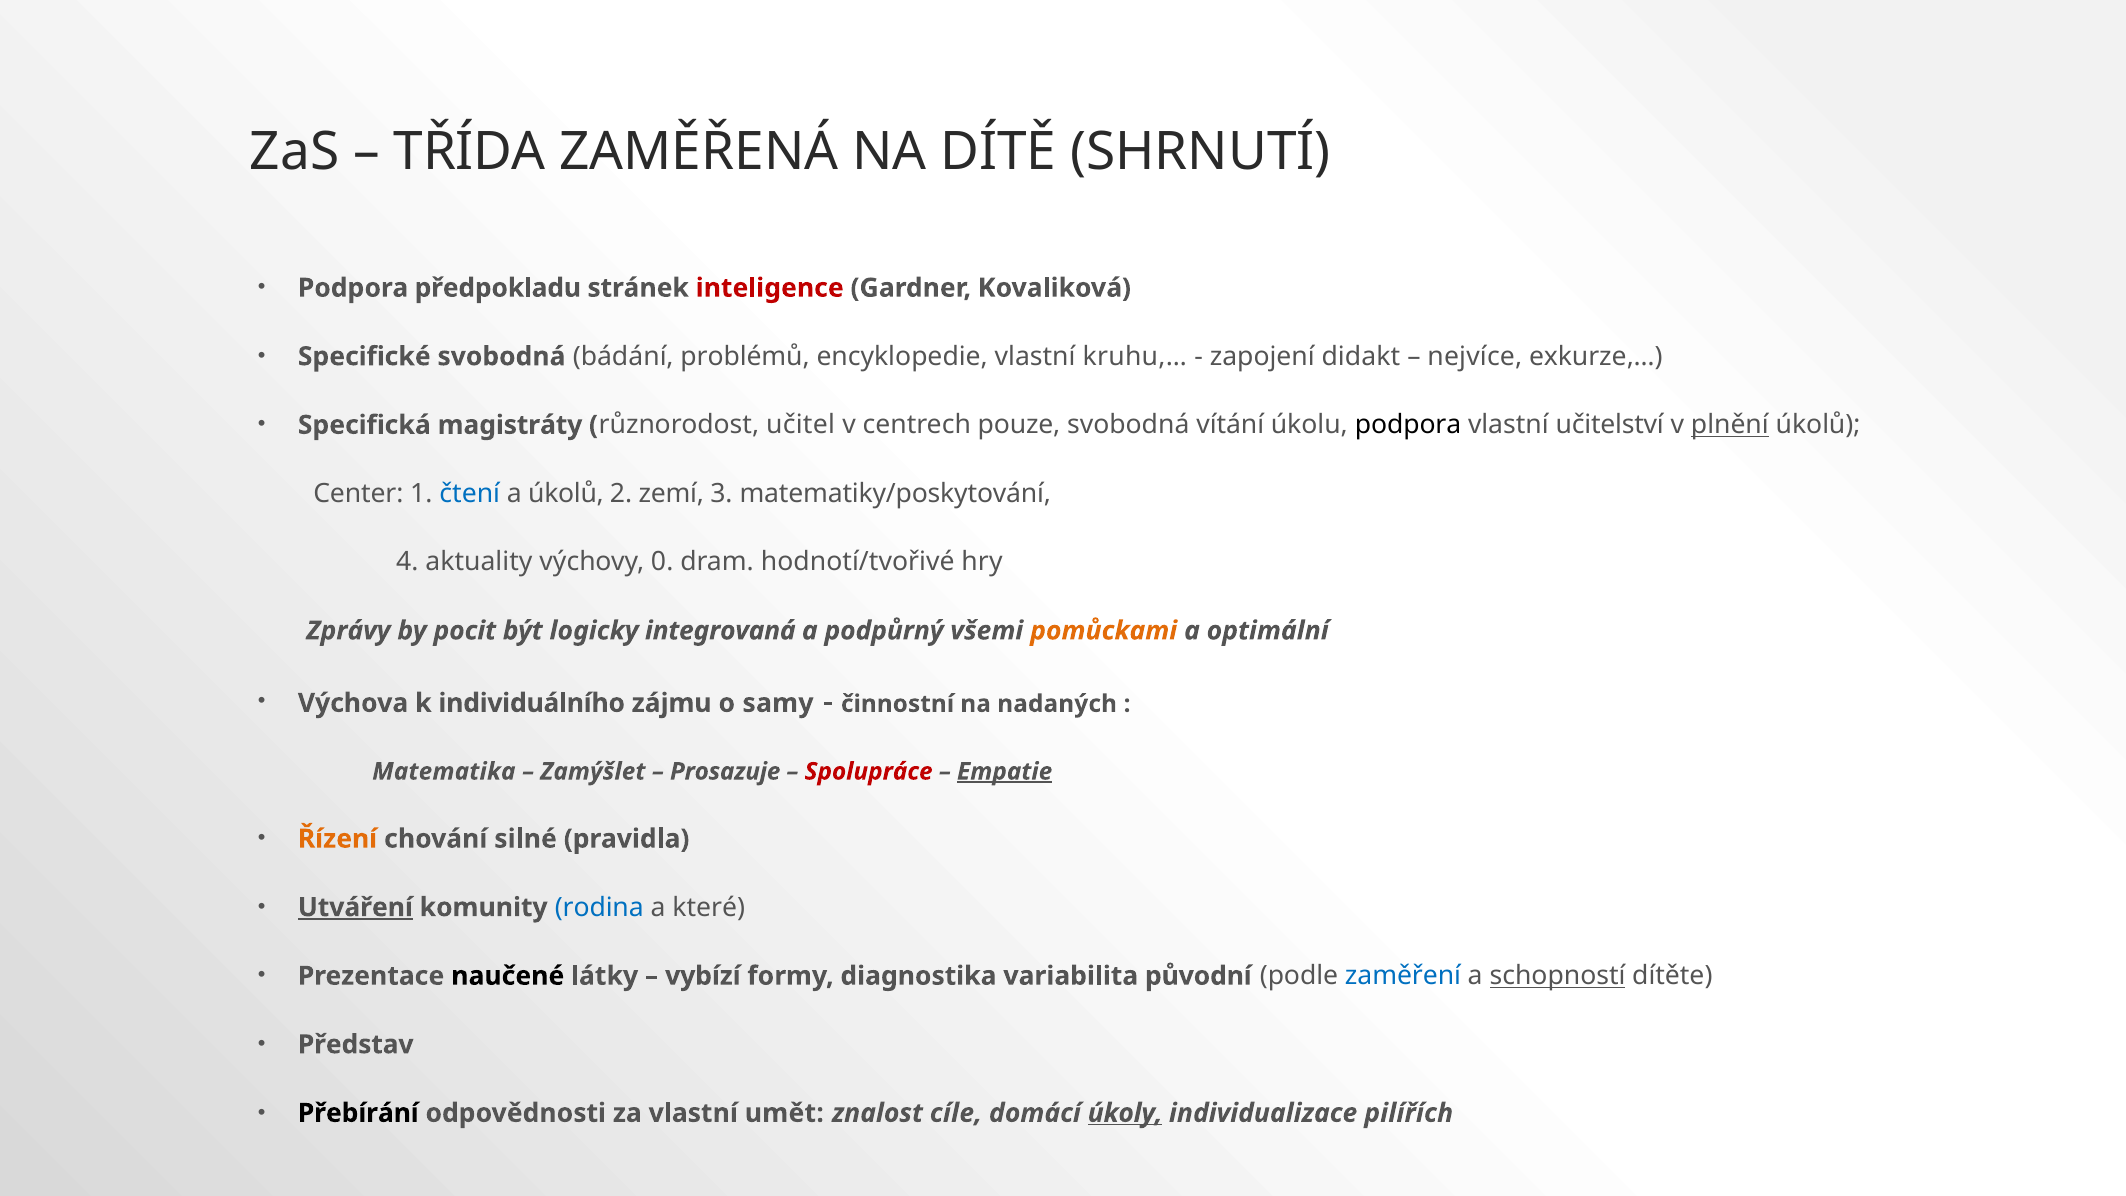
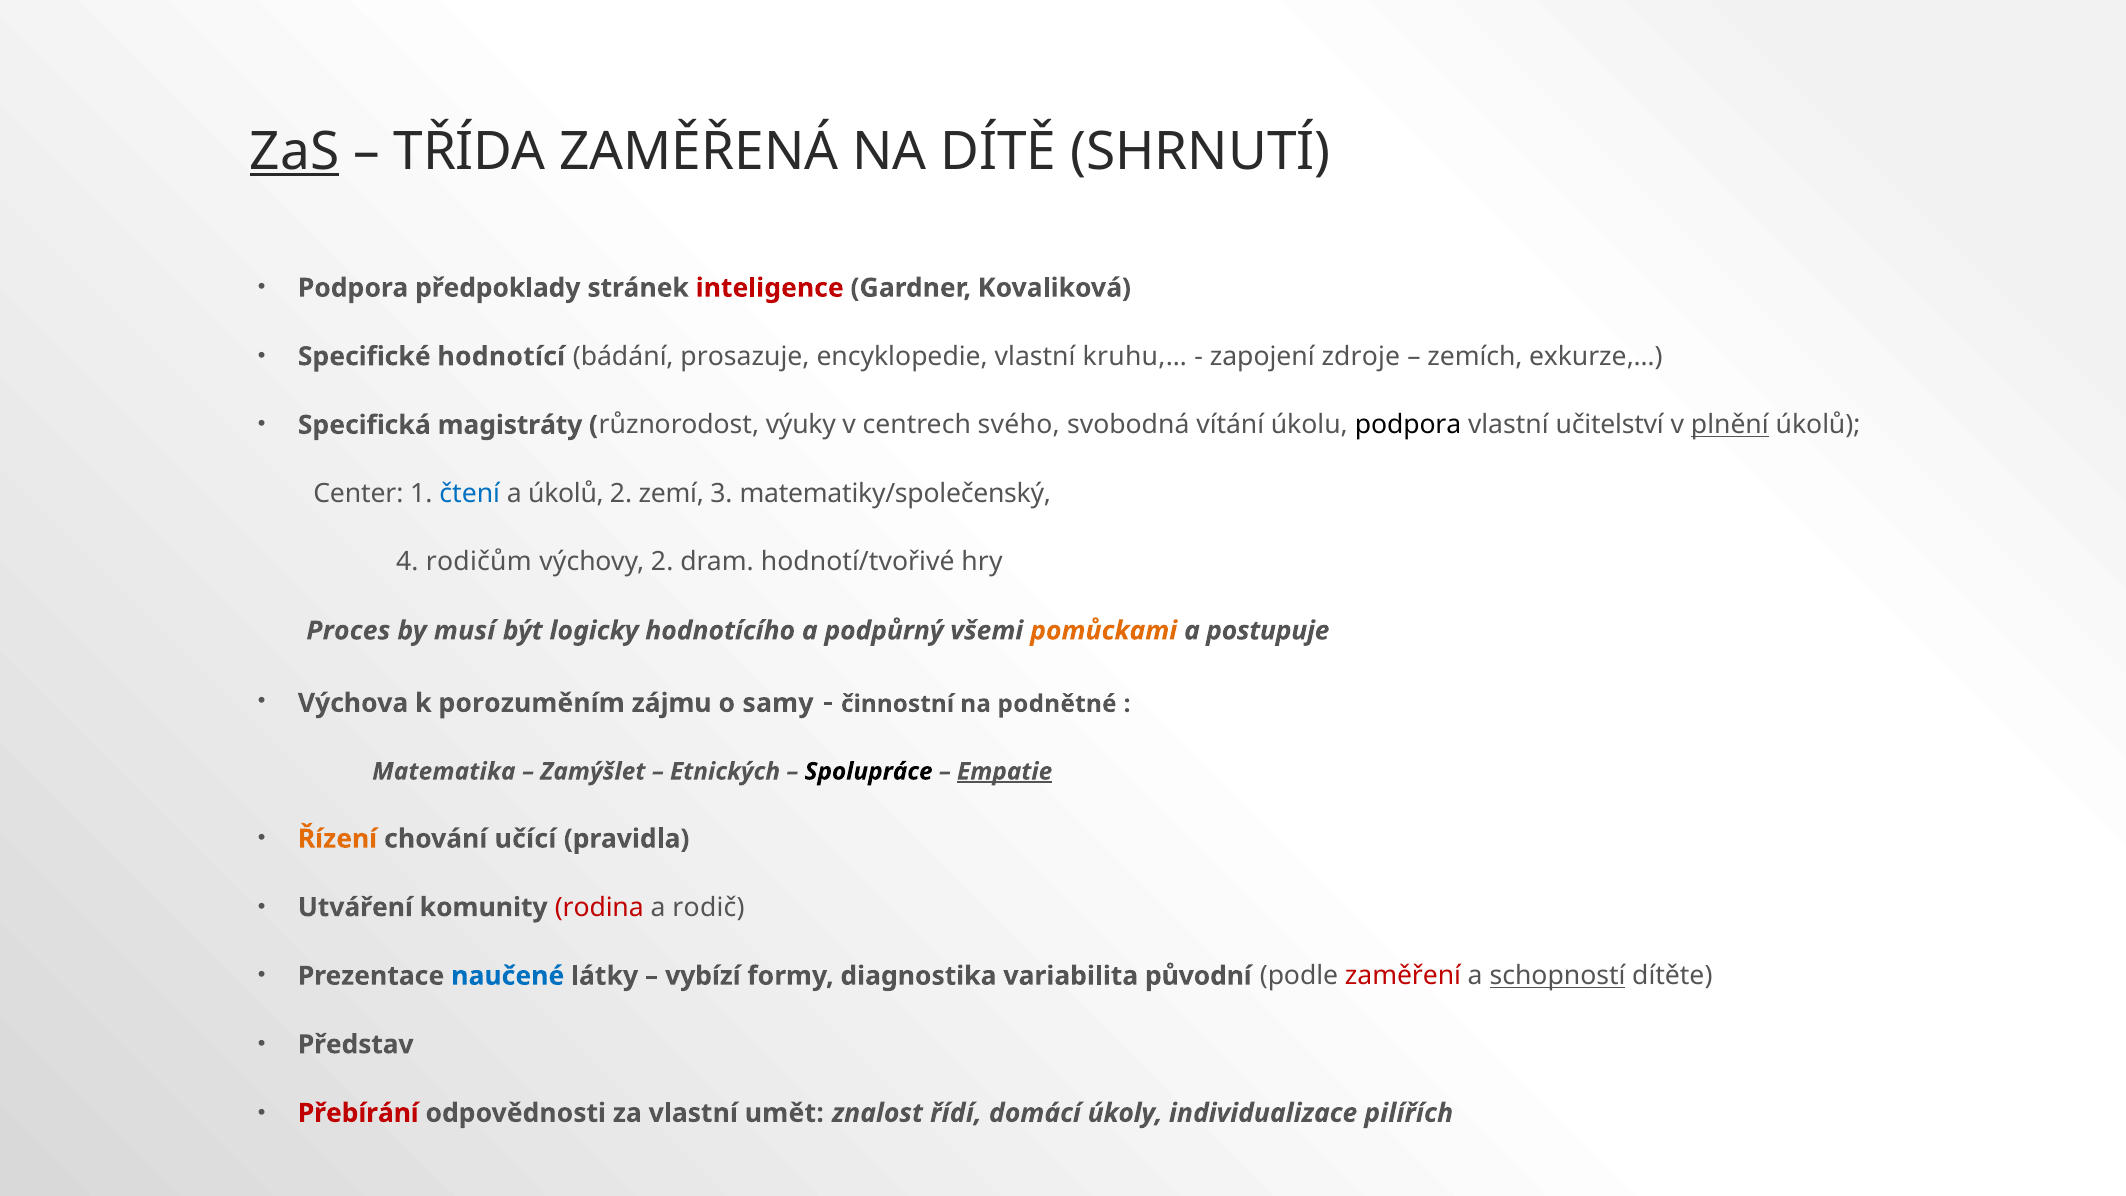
ZaS underline: none -> present
předpokladu: předpokladu -> předpoklady
Specifické svobodná: svobodná -> hodnotící
problémů: problémů -> prosazuje
didakt: didakt -> zdroje
nejvíce: nejvíce -> zemích
učitel: učitel -> výuky
pouze: pouze -> svého
matematiky/poskytování: matematiky/poskytování -> matematiky/společenský
aktuality: aktuality -> rodičům
výchovy 0: 0 -> 2
Zprávy: Zprávy -> Proces
pocit: pocit -> musí
integrovaná: integrovaná -> hodnotícího
optimální: optimální -> postupuje
individuálního: individuálního -> porozuměním
nadaných: nadaných -> podnětné
Prosazuje: Prosazuje -> Etnických
Spolupráce colour: red -> black
silné: silné -> učící
Utváření underline: present -> none
rodina colour: blue -> red
které: které -> rodič
naučené colour: black -> blue
zaměření colour: blue -> red
Přebírání colour: black -> red
cíle: cíle -> řídí
úkoly underline: present -> none
